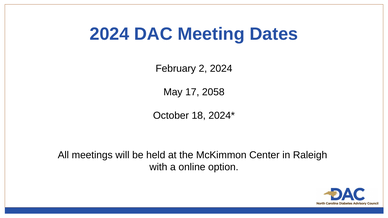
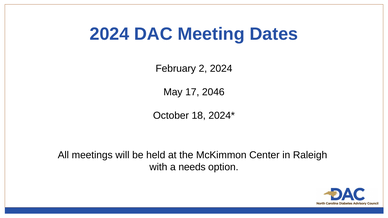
2058: 2058 -> 2046
online: online -> needs
